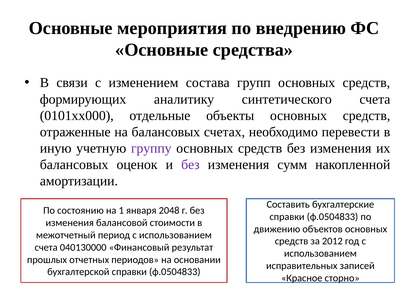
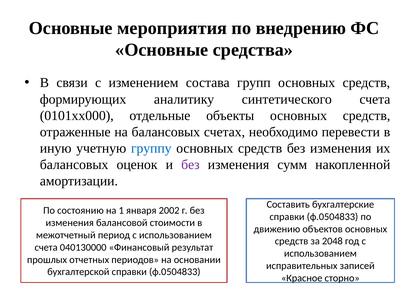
группу colour: purple -> blue
2048: 2048 -> 2002
2012: 2012 -> 2048
